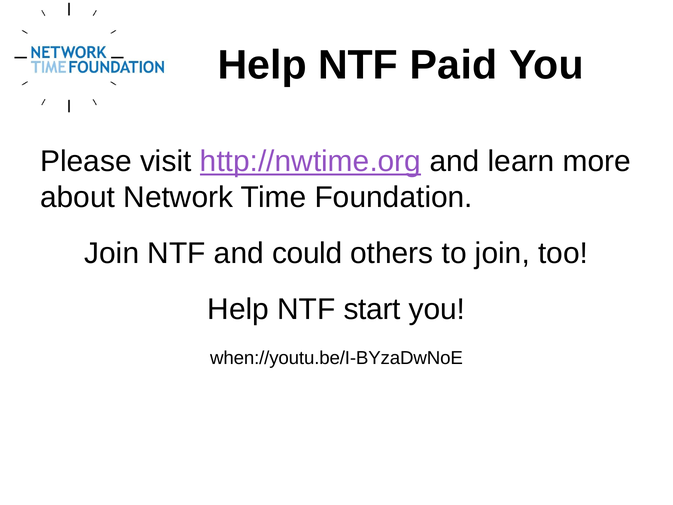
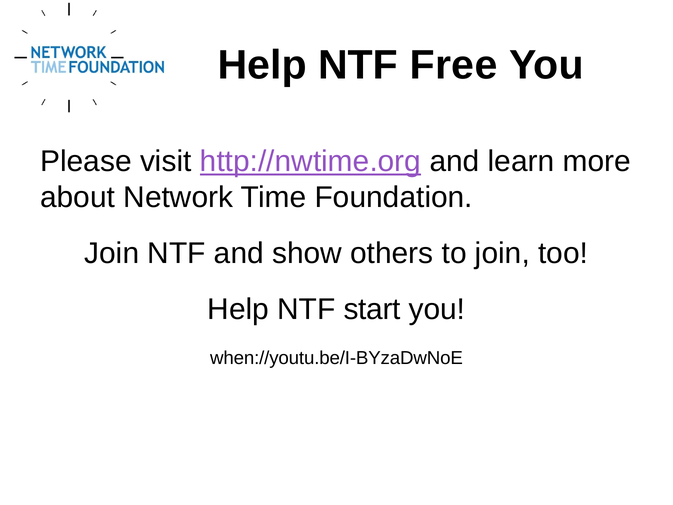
Paid: Paid -> Free
could: could -> show
